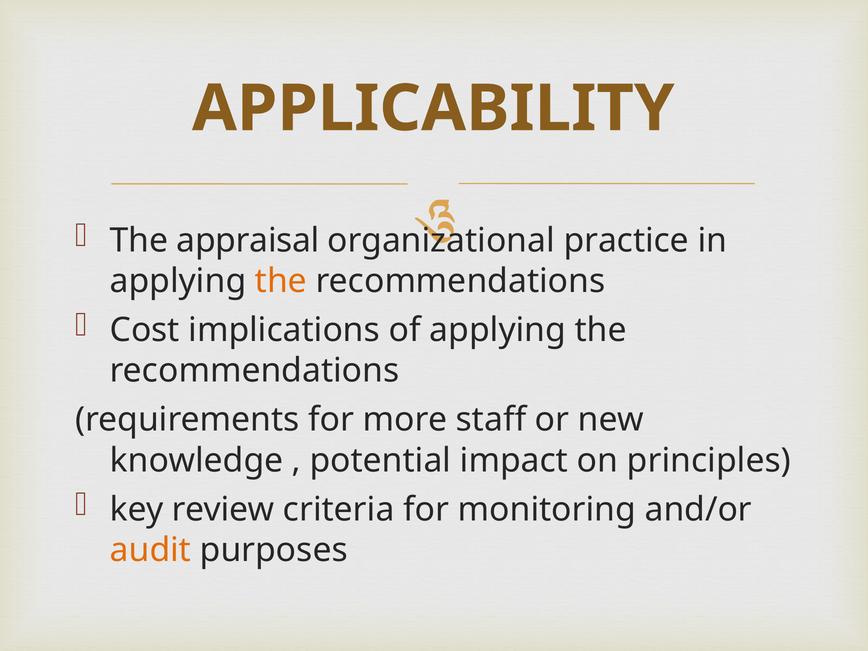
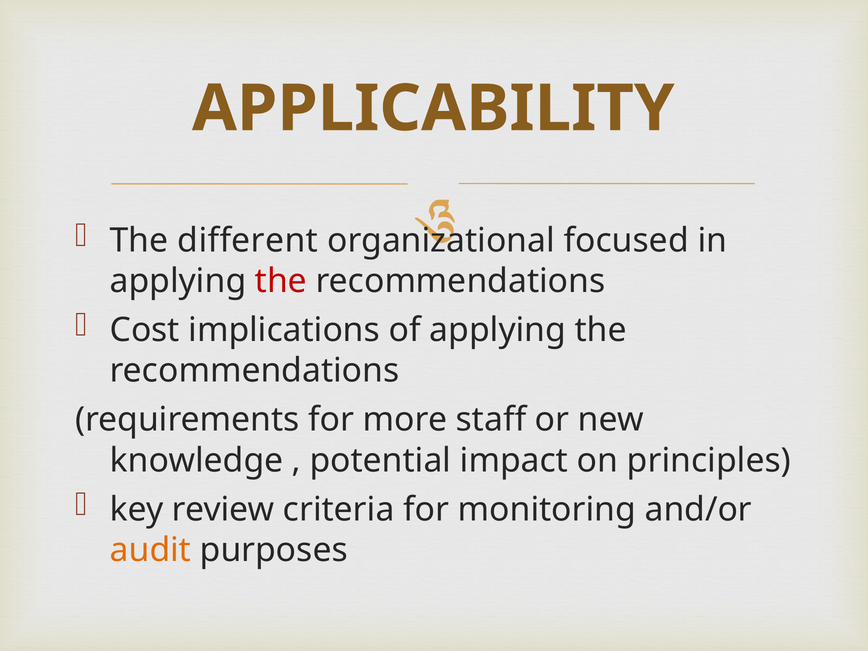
appraisal: appraisal -> different
practice: practice -> focused
the at (281, 281) colour: orange -> red
